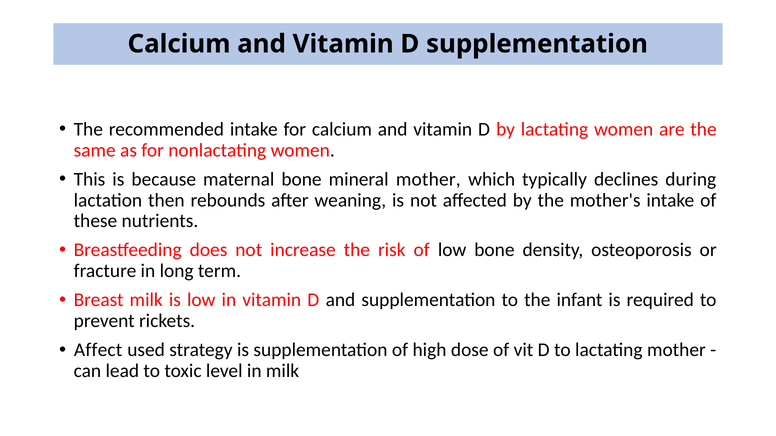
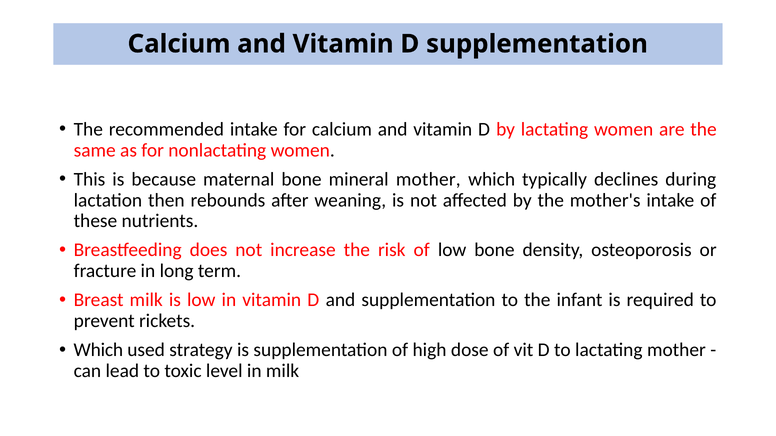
Affect at (98, 350): Affect -> Which
